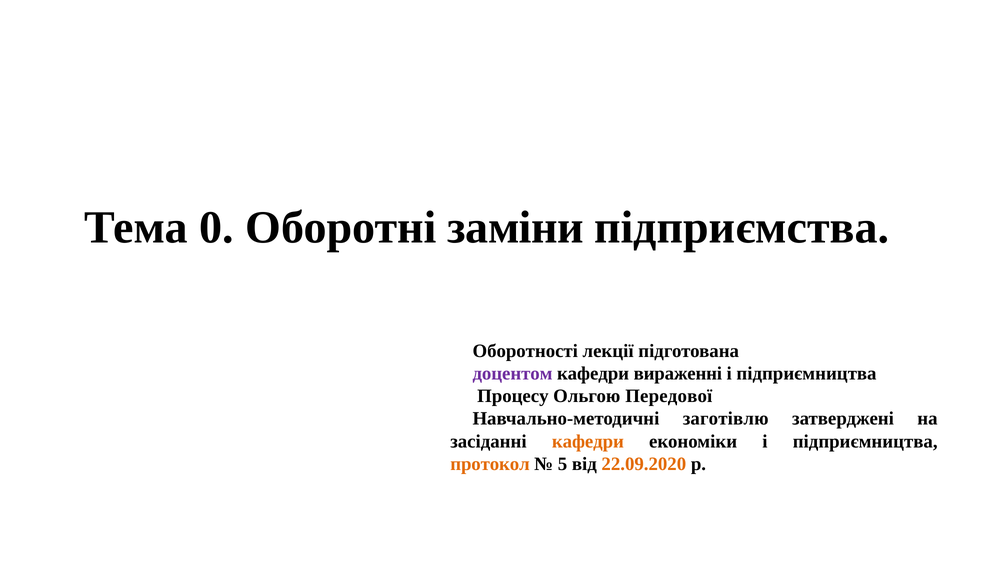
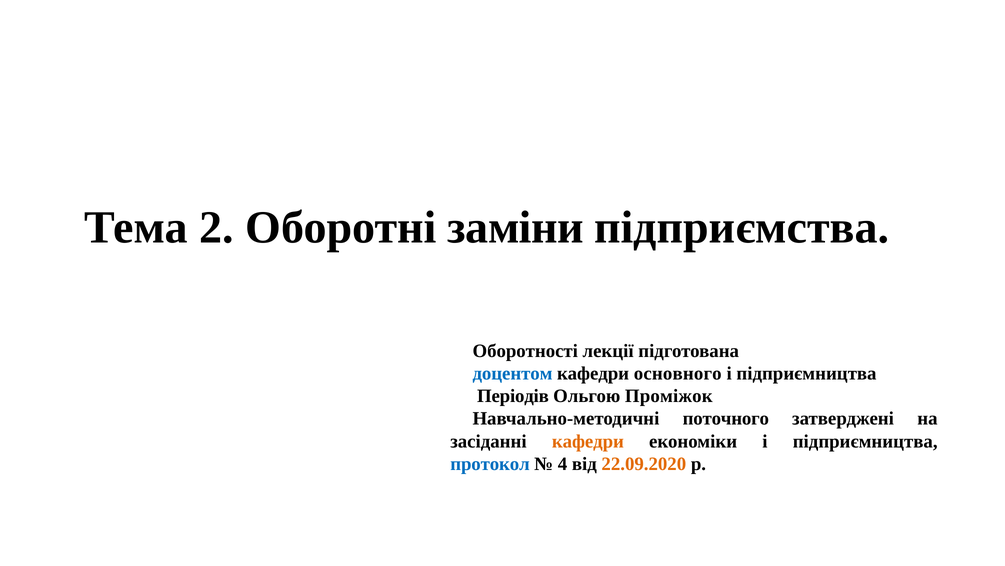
0: 0 -> 2
доцентом colour: purple -> blue
вираженні: вираженні -> основного
Процесу: Процесу -> Періодів
Передової: Передової -> Проміжок
заготівлю: заготівлю -> поточного
протокол colour: orange -> blue
5: 5 -> 4
